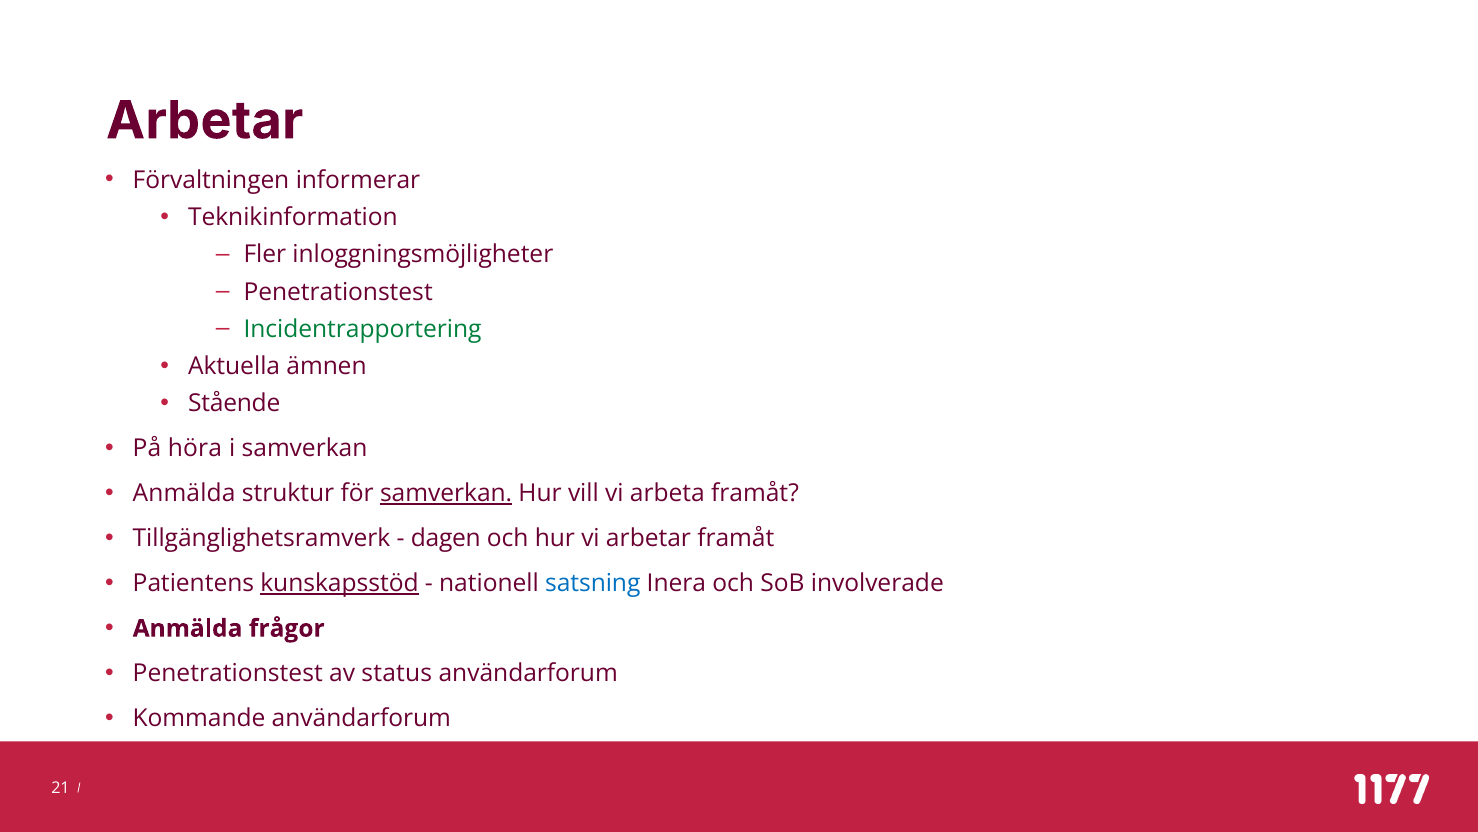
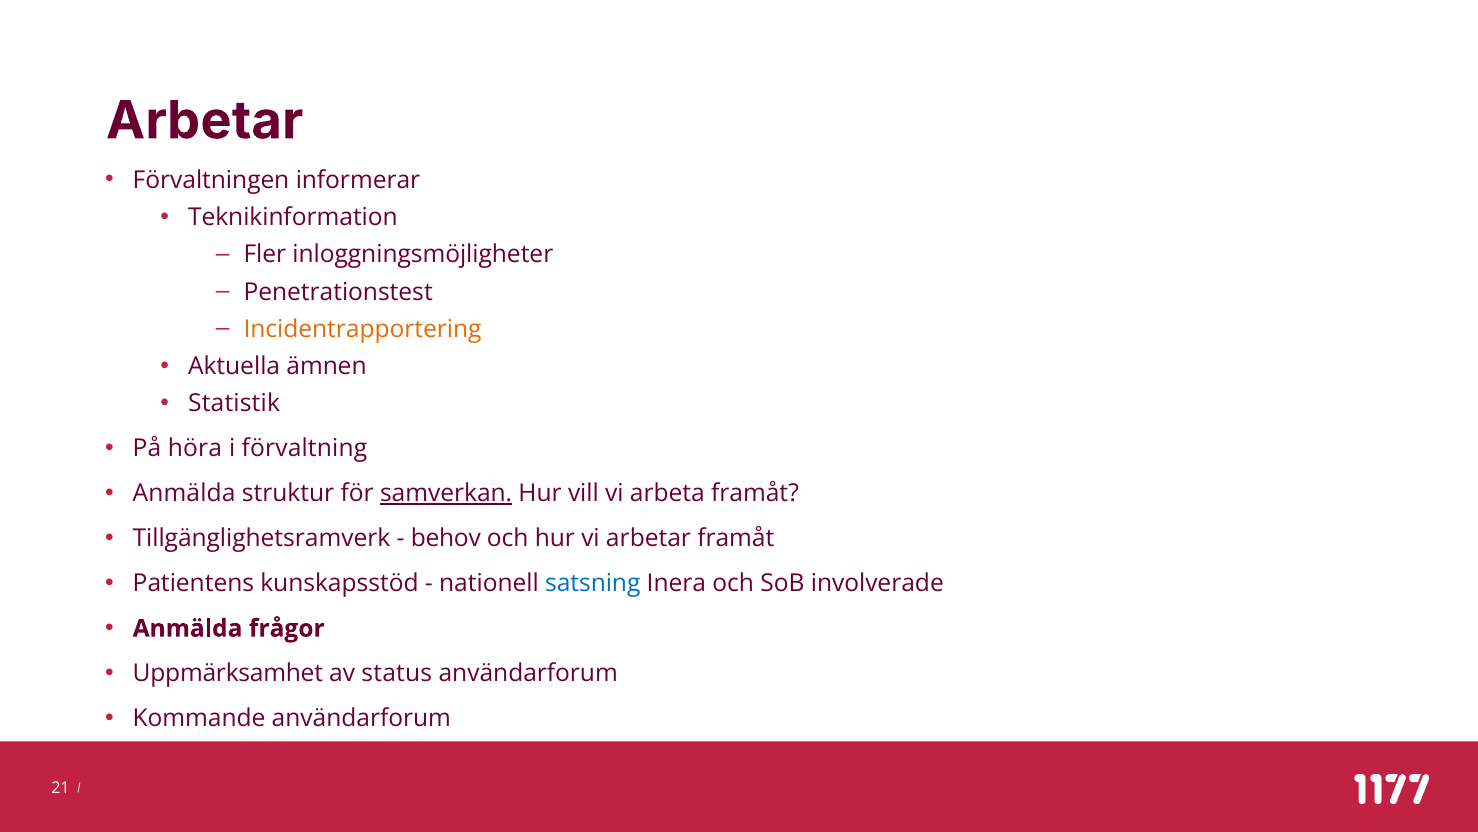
Incidentrapportering colour: green -> orange
Stående: Stående -> Statistik
i samverkan: samverkan -> förvaltning
dagen: dagen -> behov
kunskapsstöd underline: present -> none
Penetrationstest at (228, 673): Penetrationstest -> Uppmärksamhet
